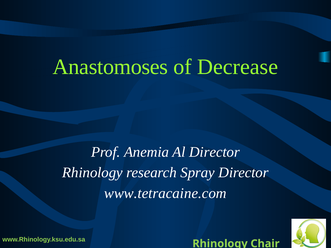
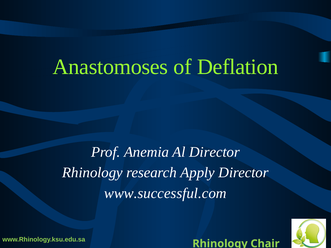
Decrease: Decrease -> Deflation
Spray: Spray -> Apply
www.tetracaine.com: www.tetracaine.com -> www.successful.com
